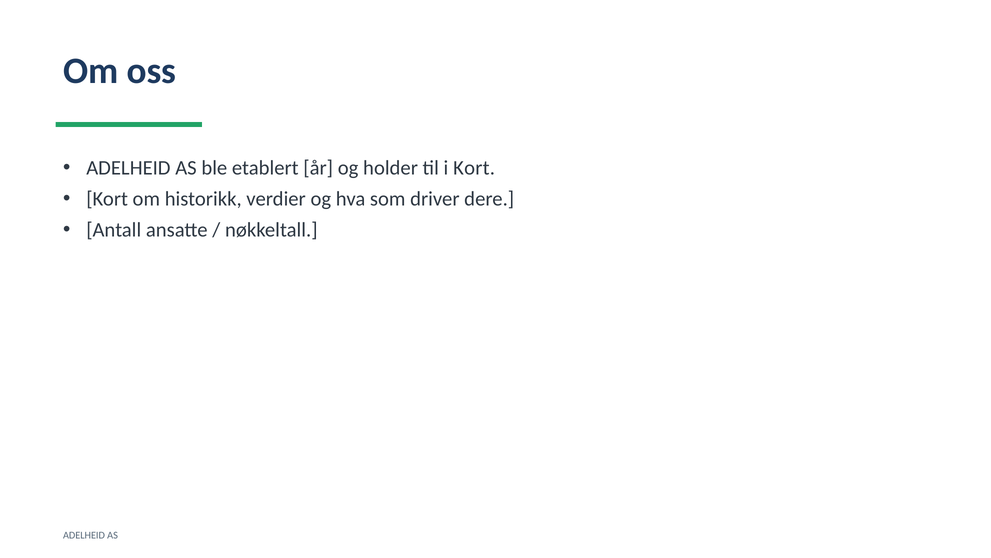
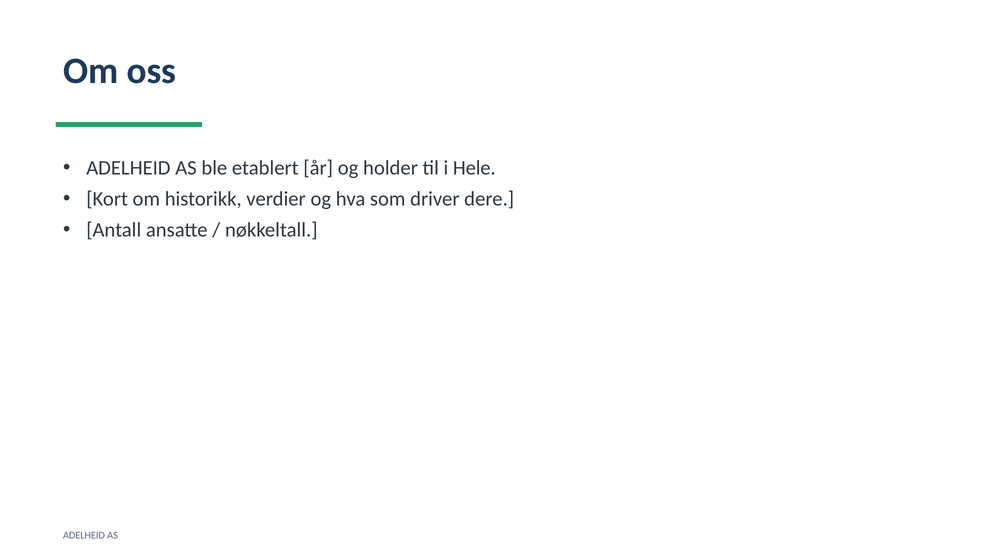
i Kort: Kort -> Hele
